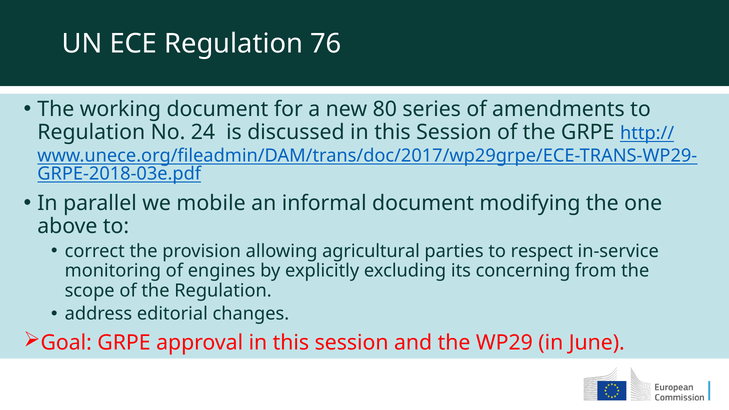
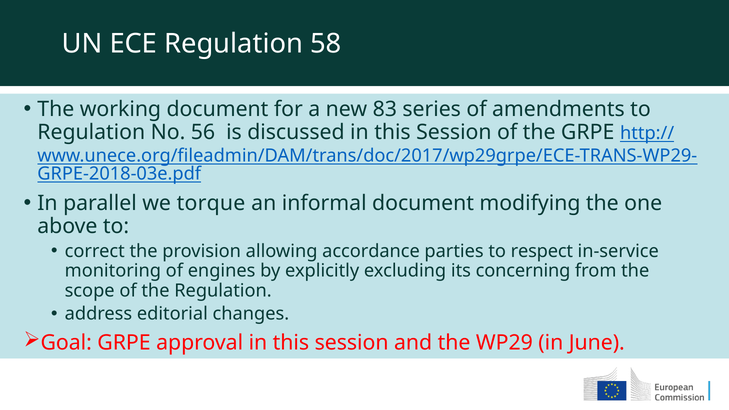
76: 76 -> 58
80: 80 -> 83
24: 24 -> 56
mobile: mobile -> torque
agricultural: agricultural -> accordance
